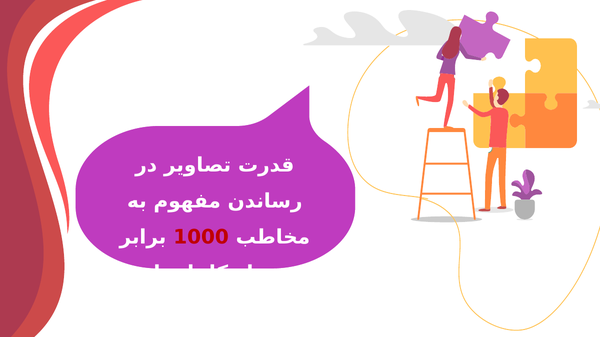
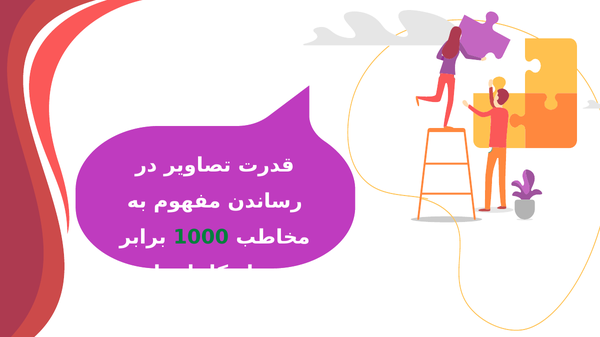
1000 colour: red -> green
